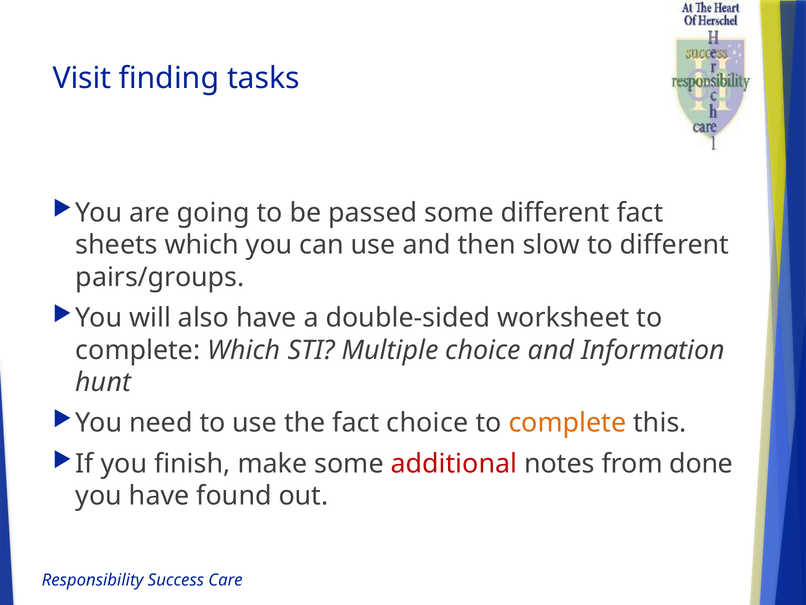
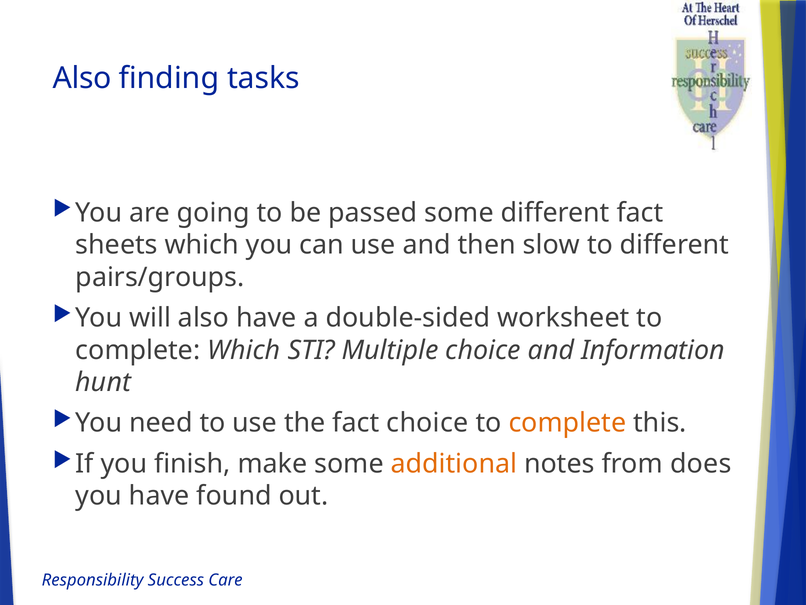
Visit at (82, 78): Visit -> Also
additional colour: red -> orange
done: done -> does
